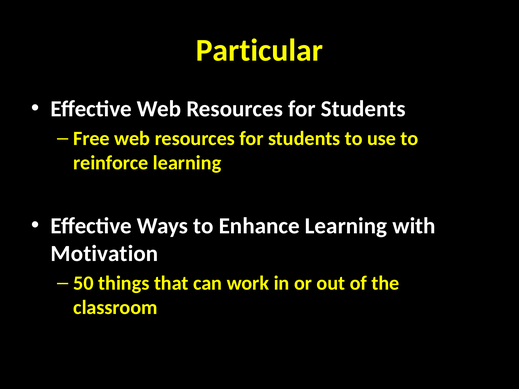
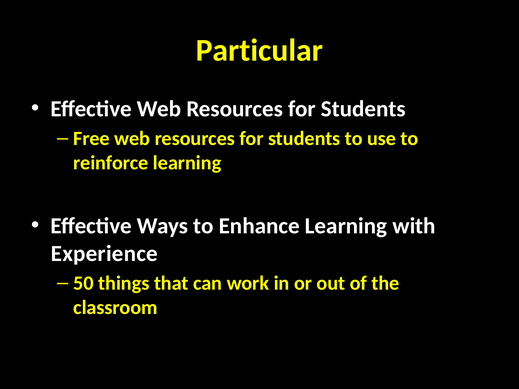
Motivation: Motivation -> Experience
